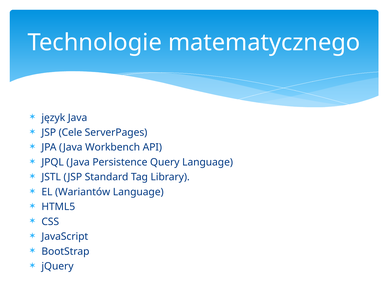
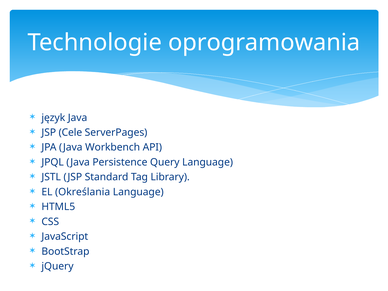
matematycznego: matematycznego -> oprogramowania
Wariantów: Wariantów -> Określania
